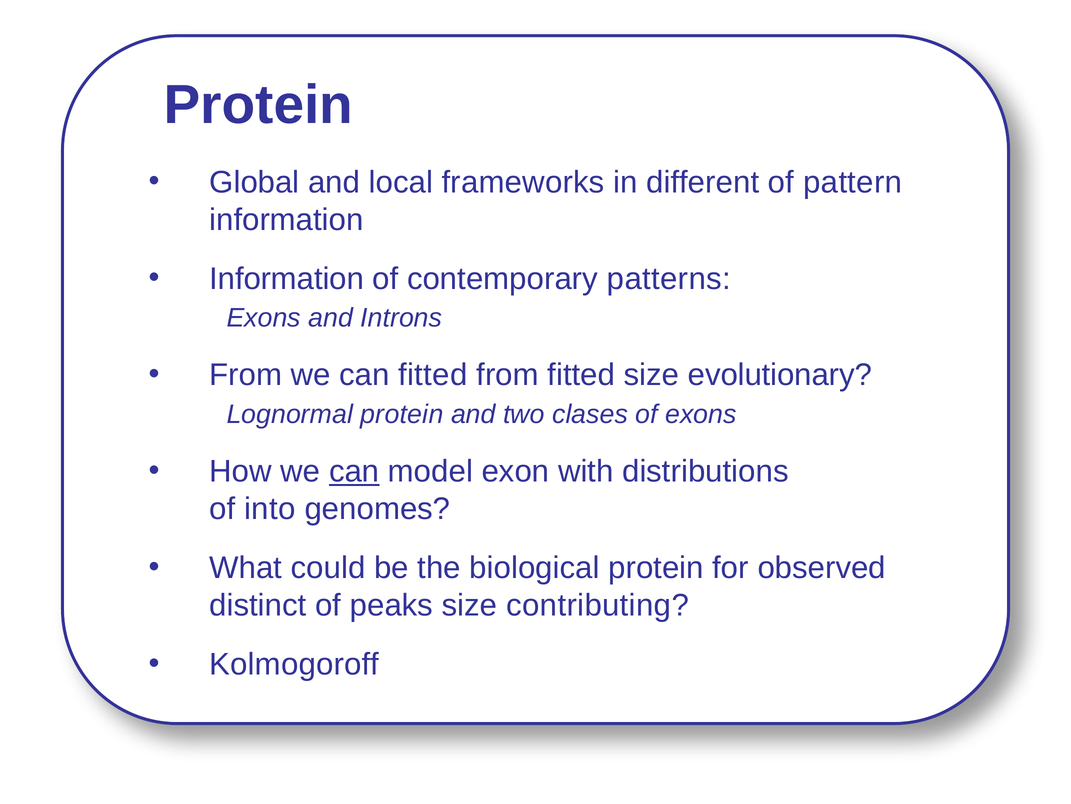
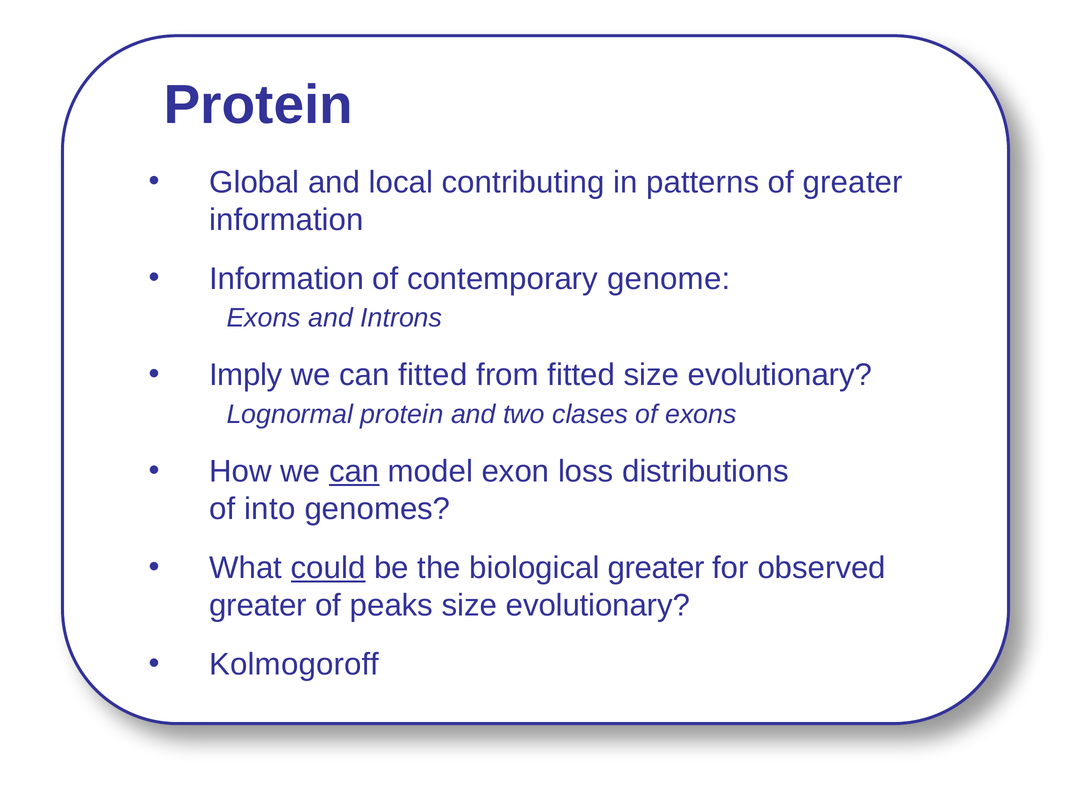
frameworks: frameworks -> contributing
different: different -> patterns
of pattern: pattern -> greater
patterns: patterns -> genome
From at (246, 375): From -> Imply
with: with -> loss
could underline: none -> present
biological protein: protein -> greater
distinct at (258, 605): distinct -> greater
contributing at (598, 605): contributing -> evolutionary
